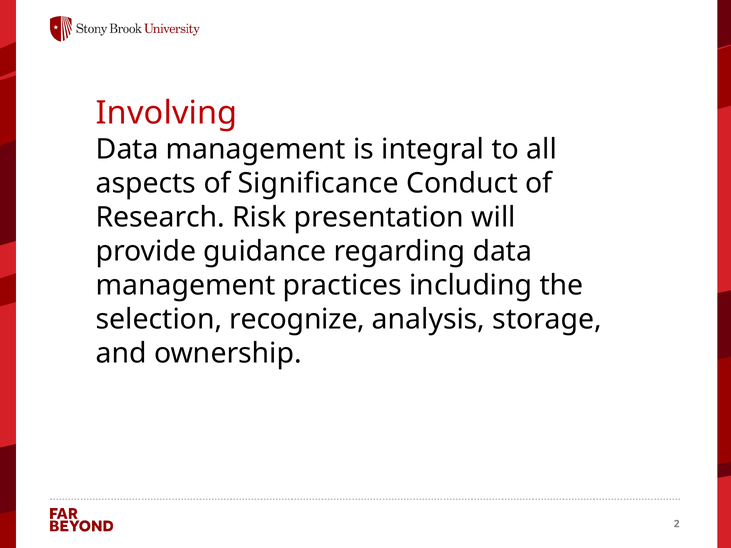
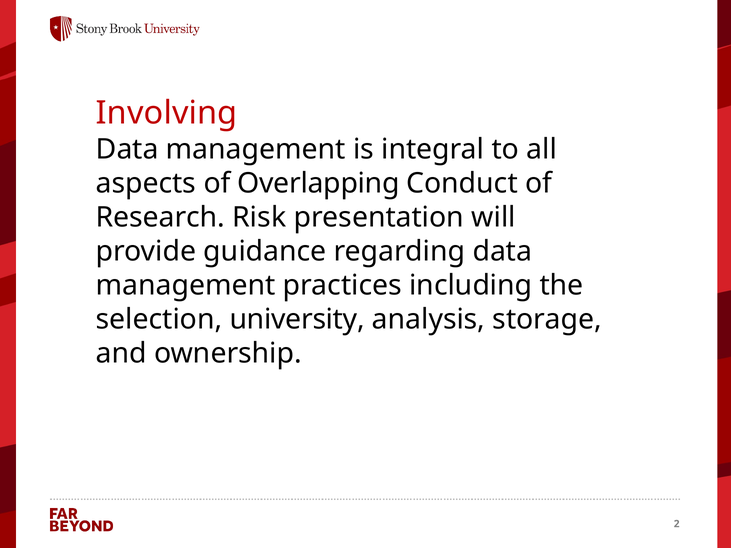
Significance: Significance -> Overlapping
recognize: recognize -> university
